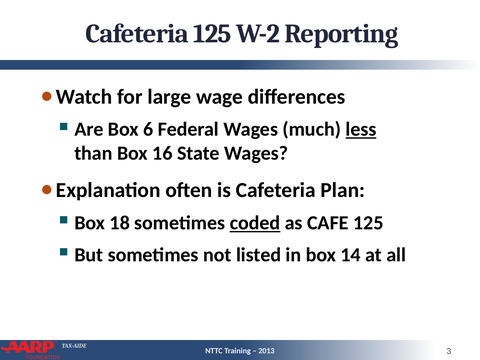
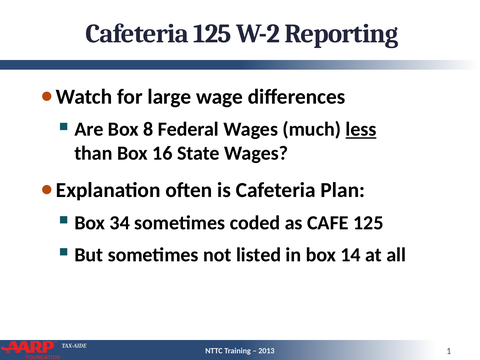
6: 6 -> 8
18: 18 -> 34
coded underline: present -> none
3: 3 -> 1
